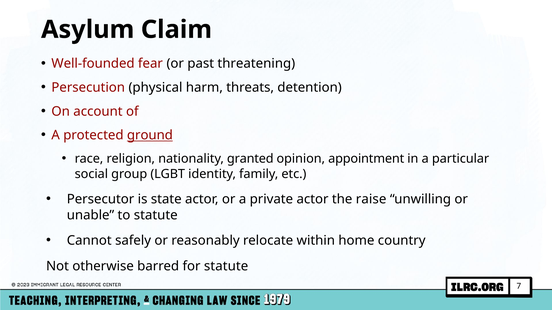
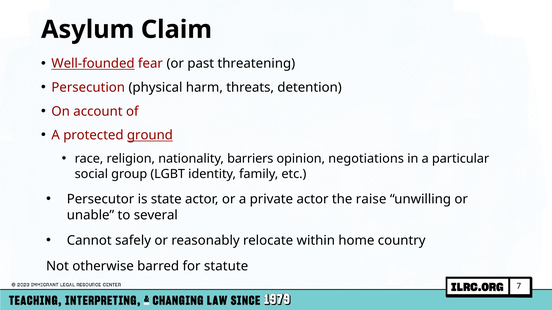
Well-founded underline: none -> present
granted: granted -> barriers
appointment: appointment -> negotiations
to statute: statute -> several
